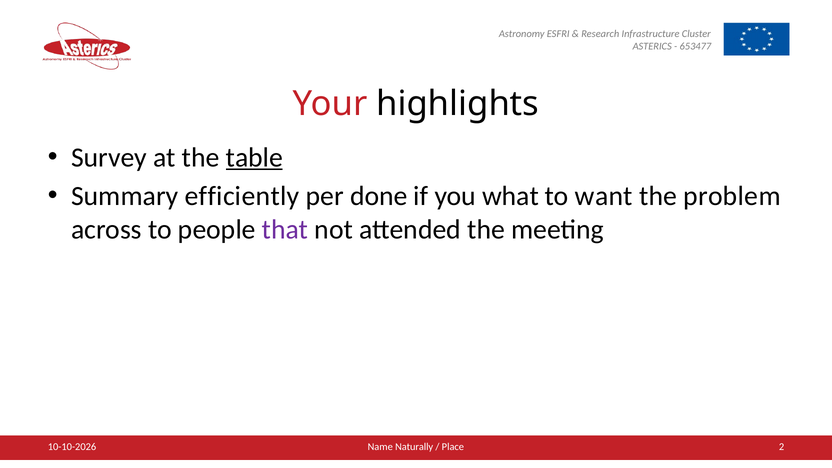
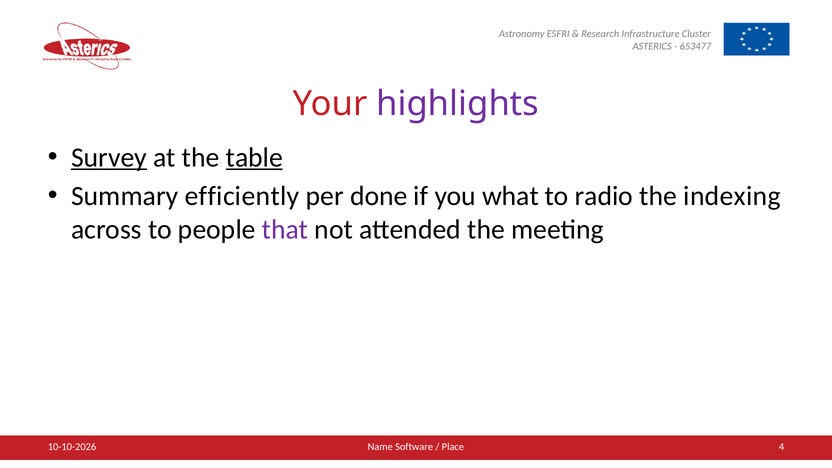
highlights colour: black -> purple
Survey underline: none -> present
want: want -> radio
problem: problem -> indexing
Naturally: Naturally -> Software
2: 2 -> 4
